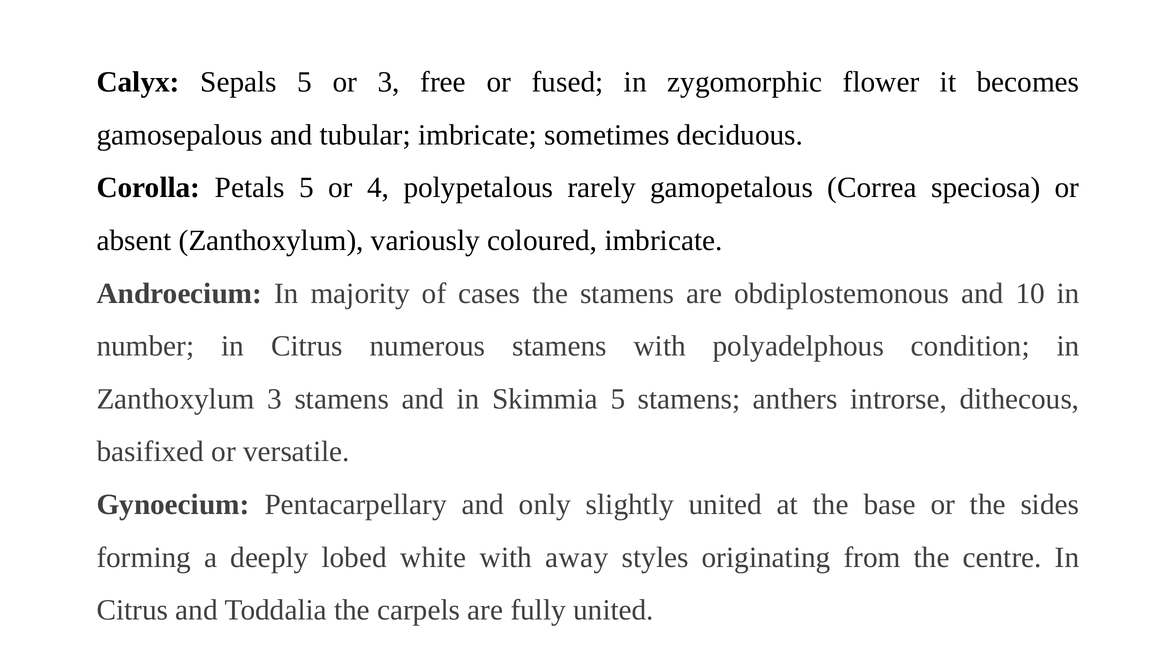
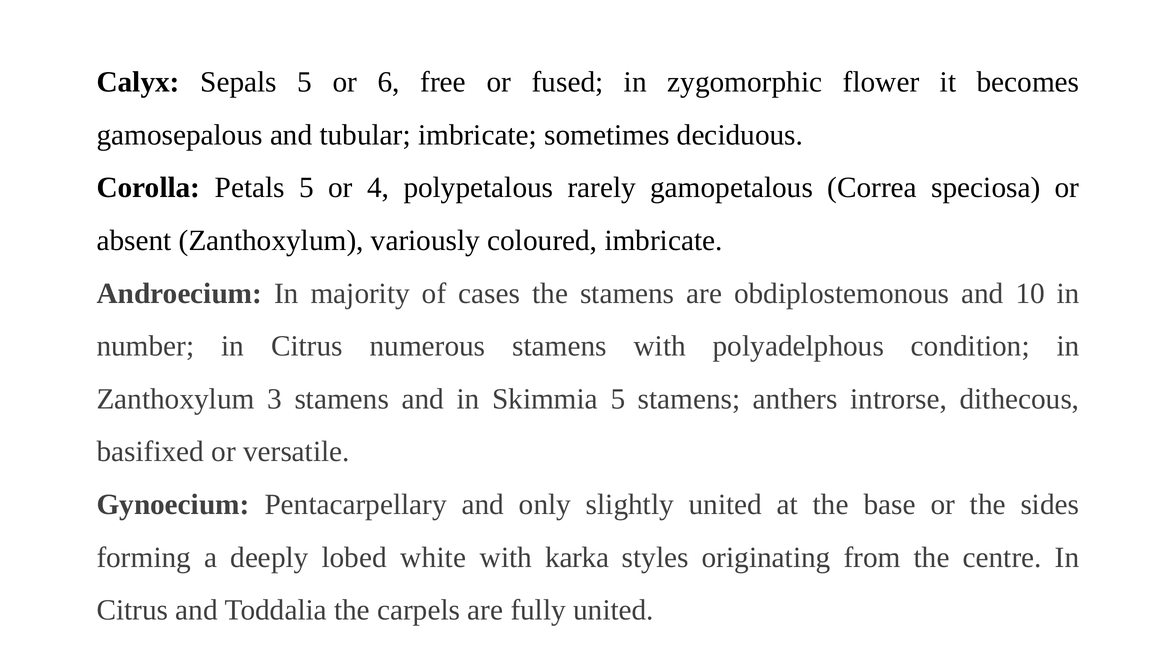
or 3: 3 -> 6
away: away -> karka
